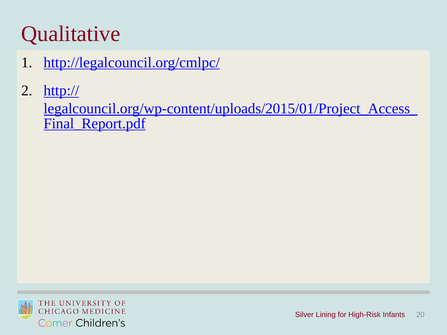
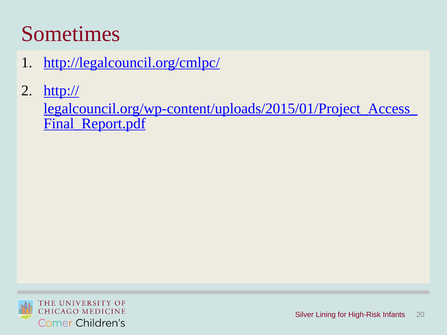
Qualitative: Qualitative -> Sometimes
